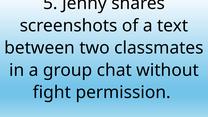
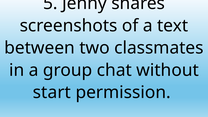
fight: fight -> start
